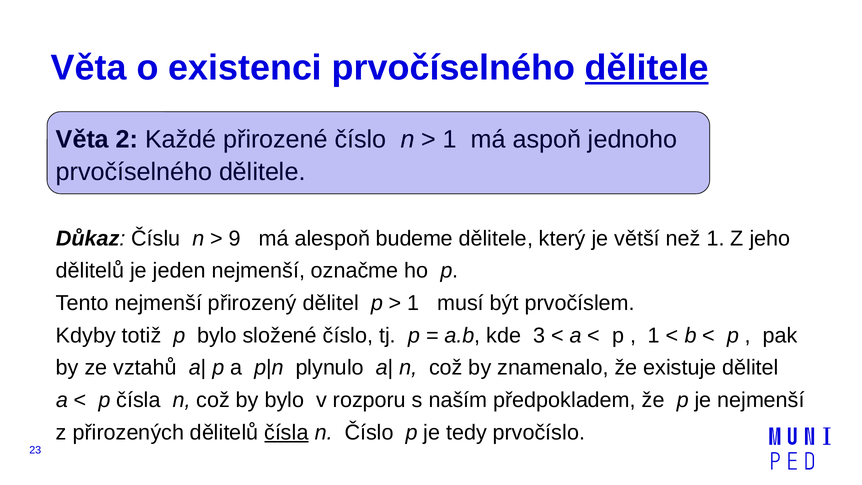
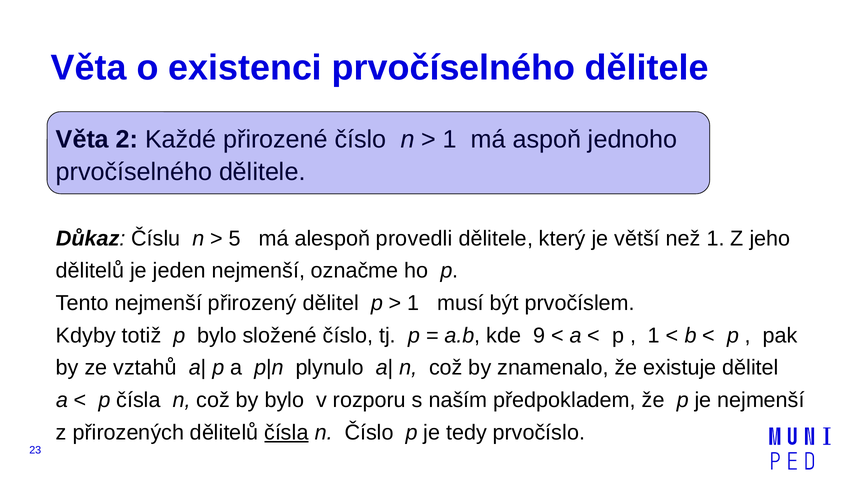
dělitele at (647, 68) underline: present -> none
9: 9 -> 5
budeme: budeme -> provedli
3: 3 -> 9
